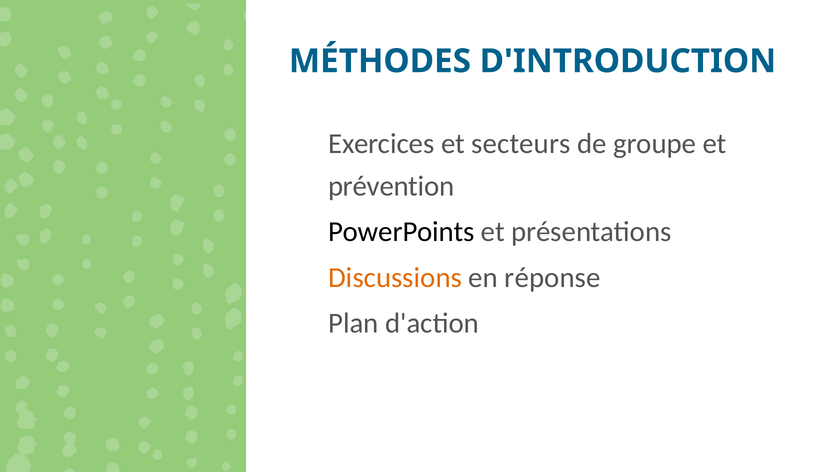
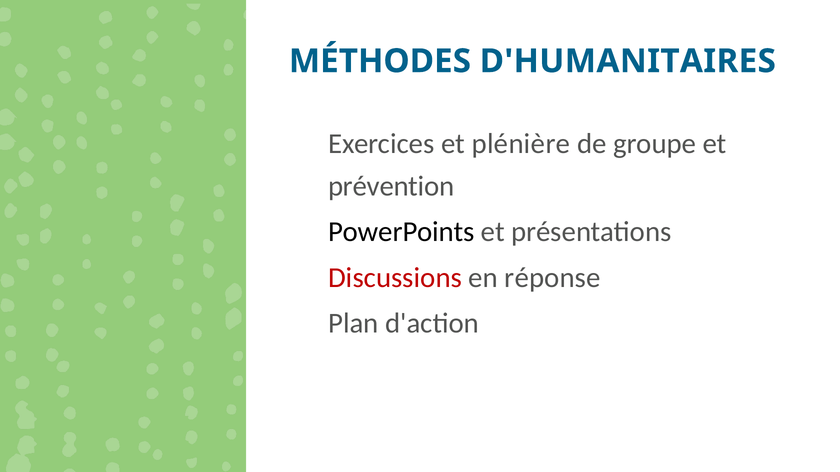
D'INTRODUCTION: D'INTRODUCTION -> D'HUMANITAIRES
secteurs: secteurs -> plénière
Discussions colour: orange -> red
